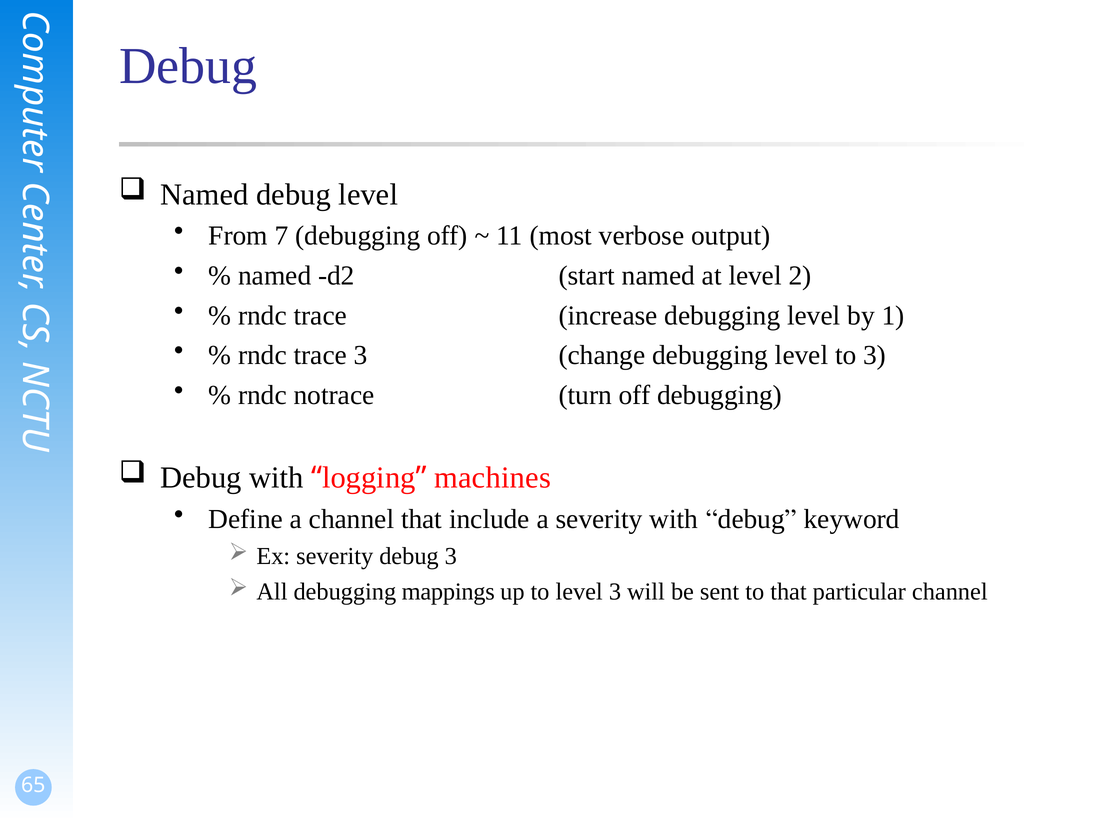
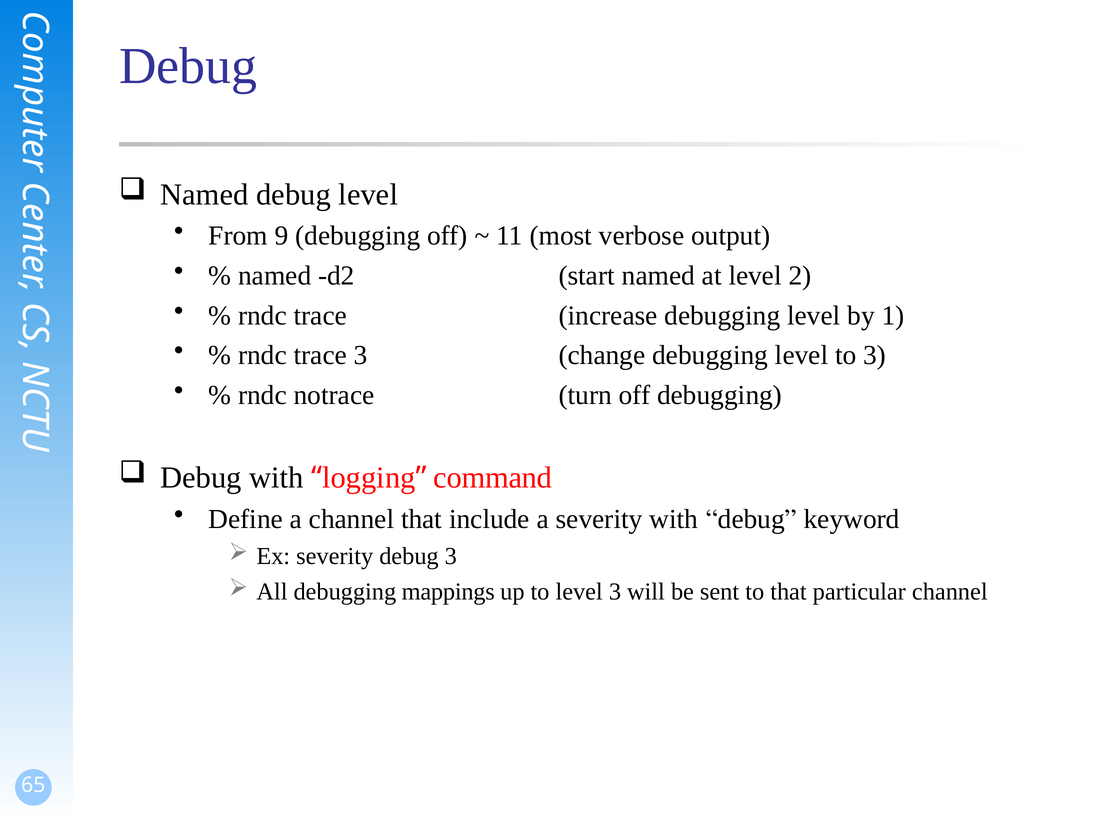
7: 7 -> 9
machines: machines -> command
